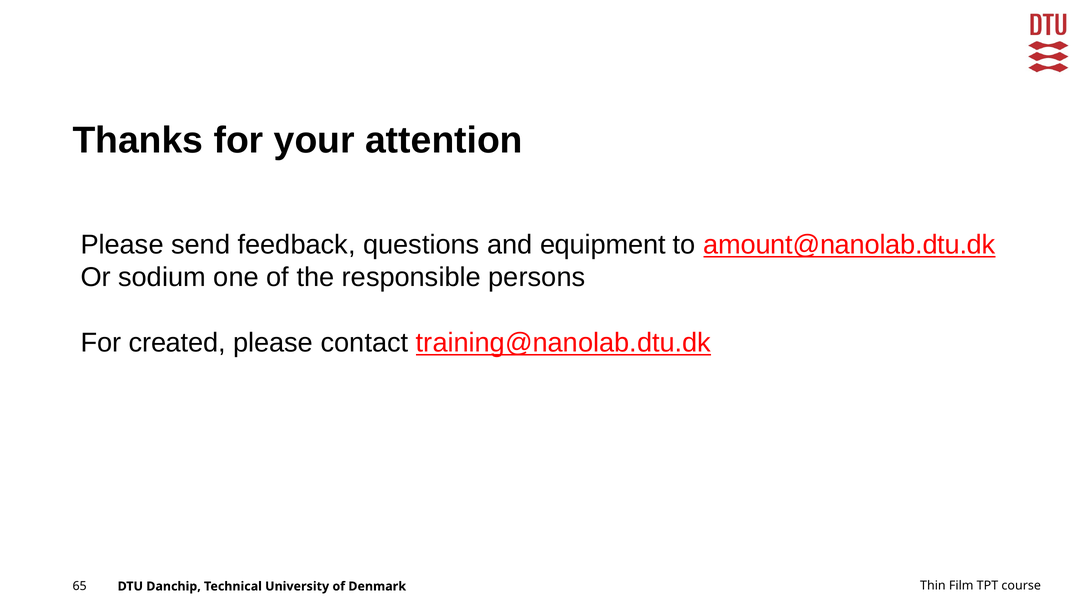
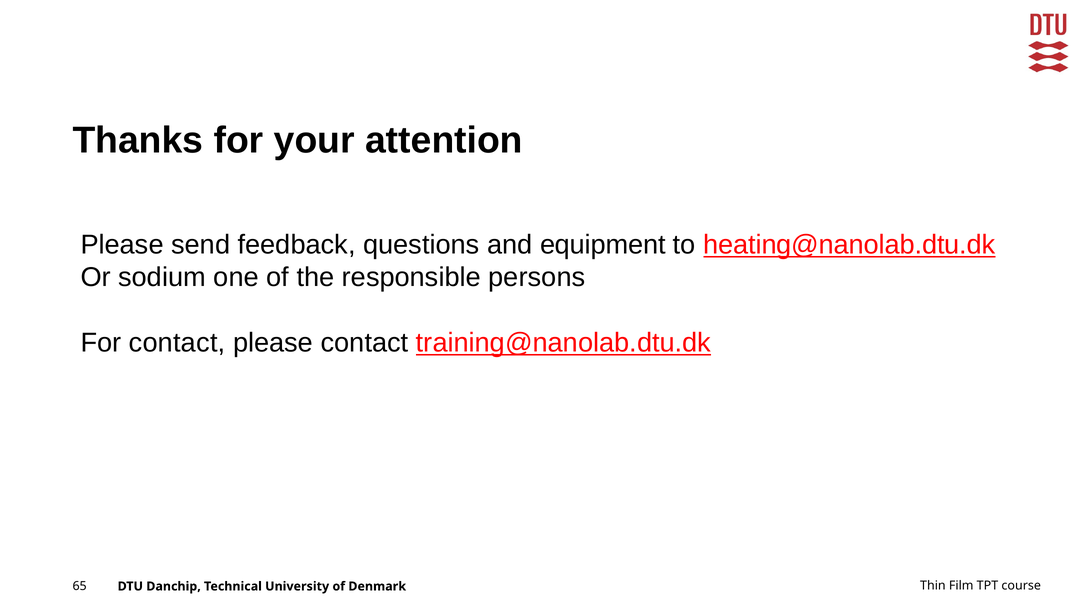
amount@nanolab.dtu.dk: amount@nanolab.dtu.dk -> heating@nanolab.dtu.dk
For created: created -> contact
